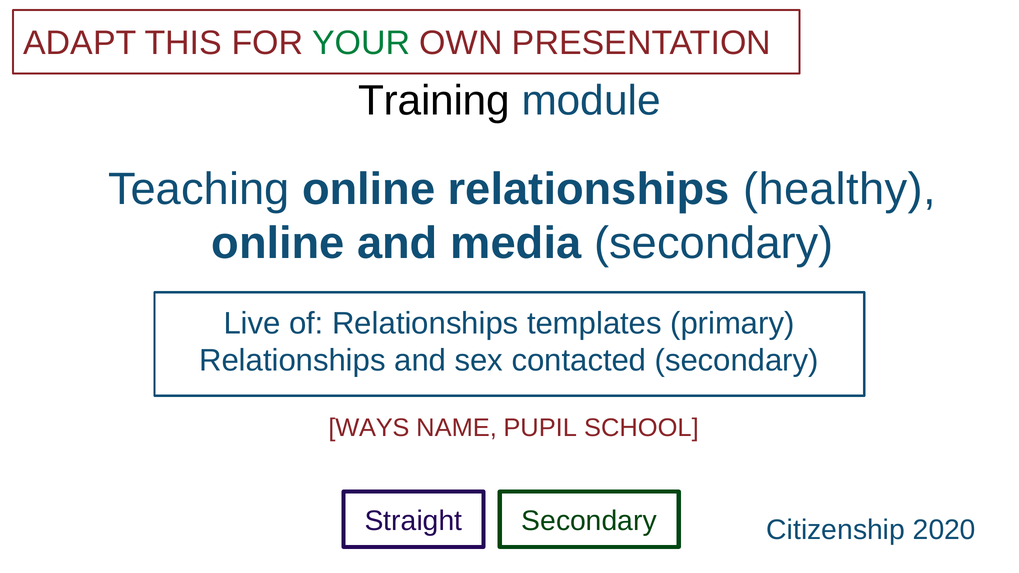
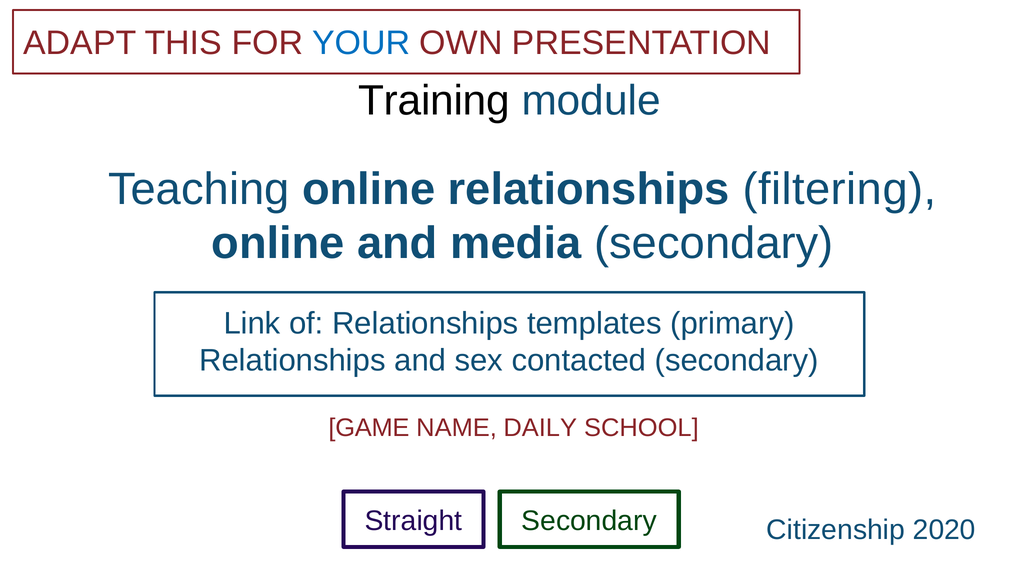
YOUR colour: green -> blue
healthy: healthy -> filtering
Live: Live -> Link
WAYS: WAYS -> GAME
PUPIL: PUPIL -> DAILY
